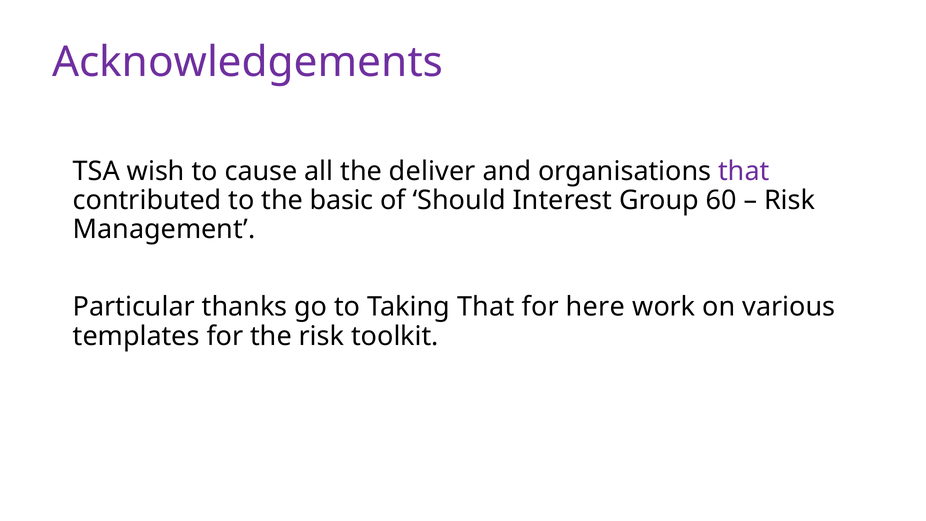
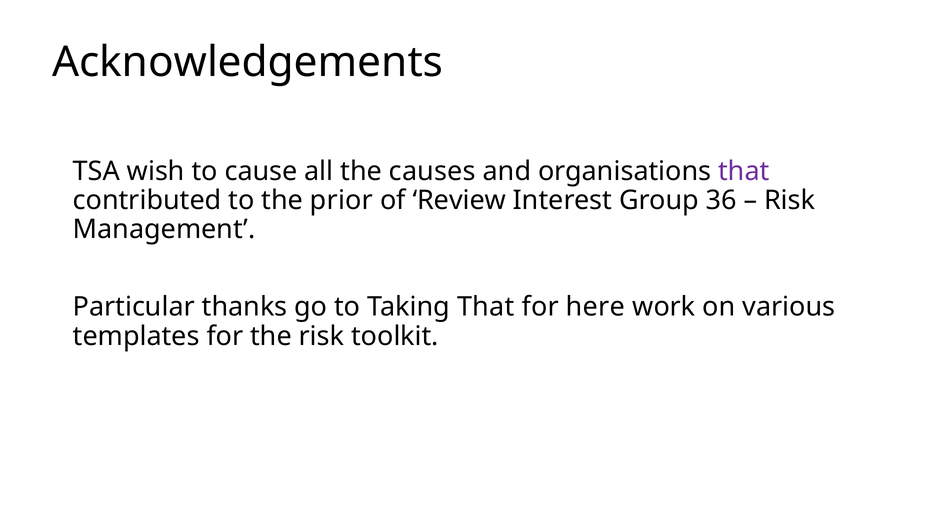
Acknowledgements colour: purple -> black
deliver: deliver -> causes
basic: basic -> prior
Should: Should -> Review
60: 60 -> 36
